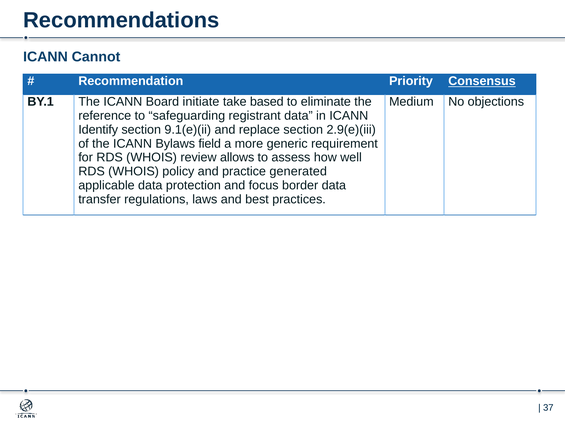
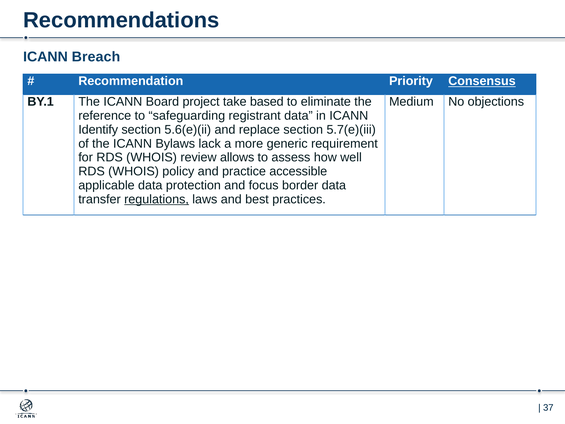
Cannot: Cannot -> Breach
initiate: initiate -> project
9.1(e)(ii: 9.1(e)(ii -> 5.6(e)(ii
2.9(e)(iii: 2.9(e)(iii -> 5.7(e)(iii
field: field -> lack
generated: generated -> accessible
regulations underline: none -> present
